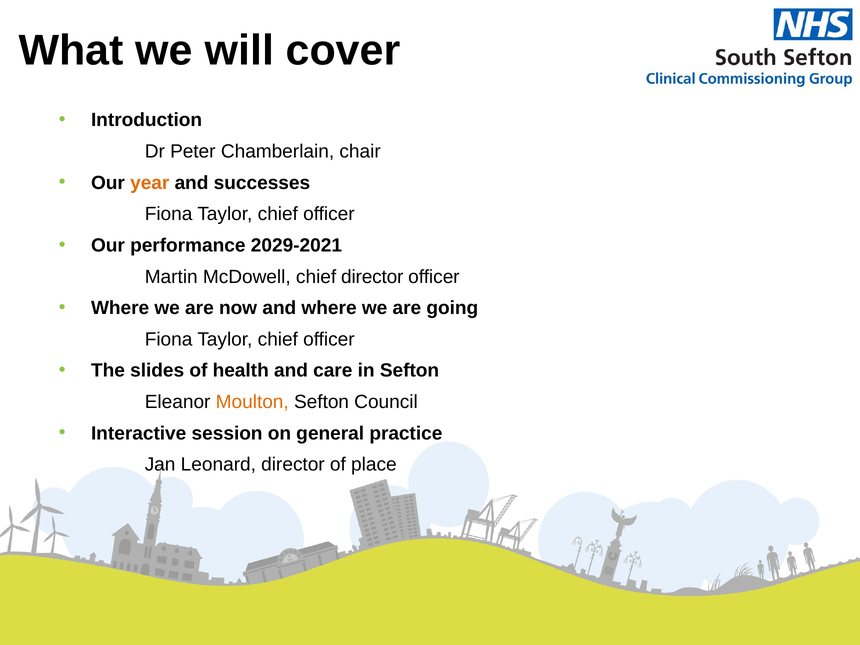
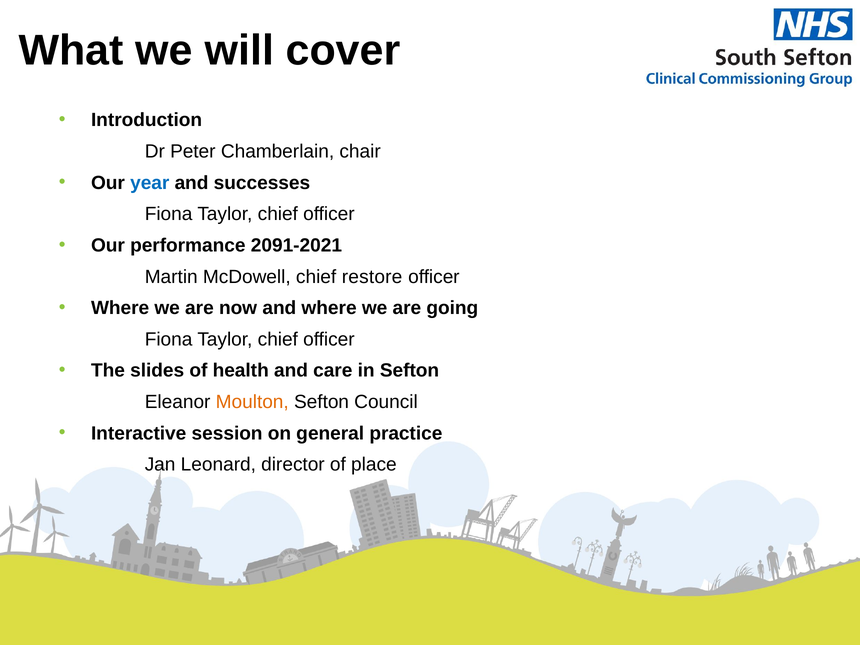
year colour: orange -> blue
2029-2021: 2029-2021 -> 2091-2021
chief director: director -> restore
